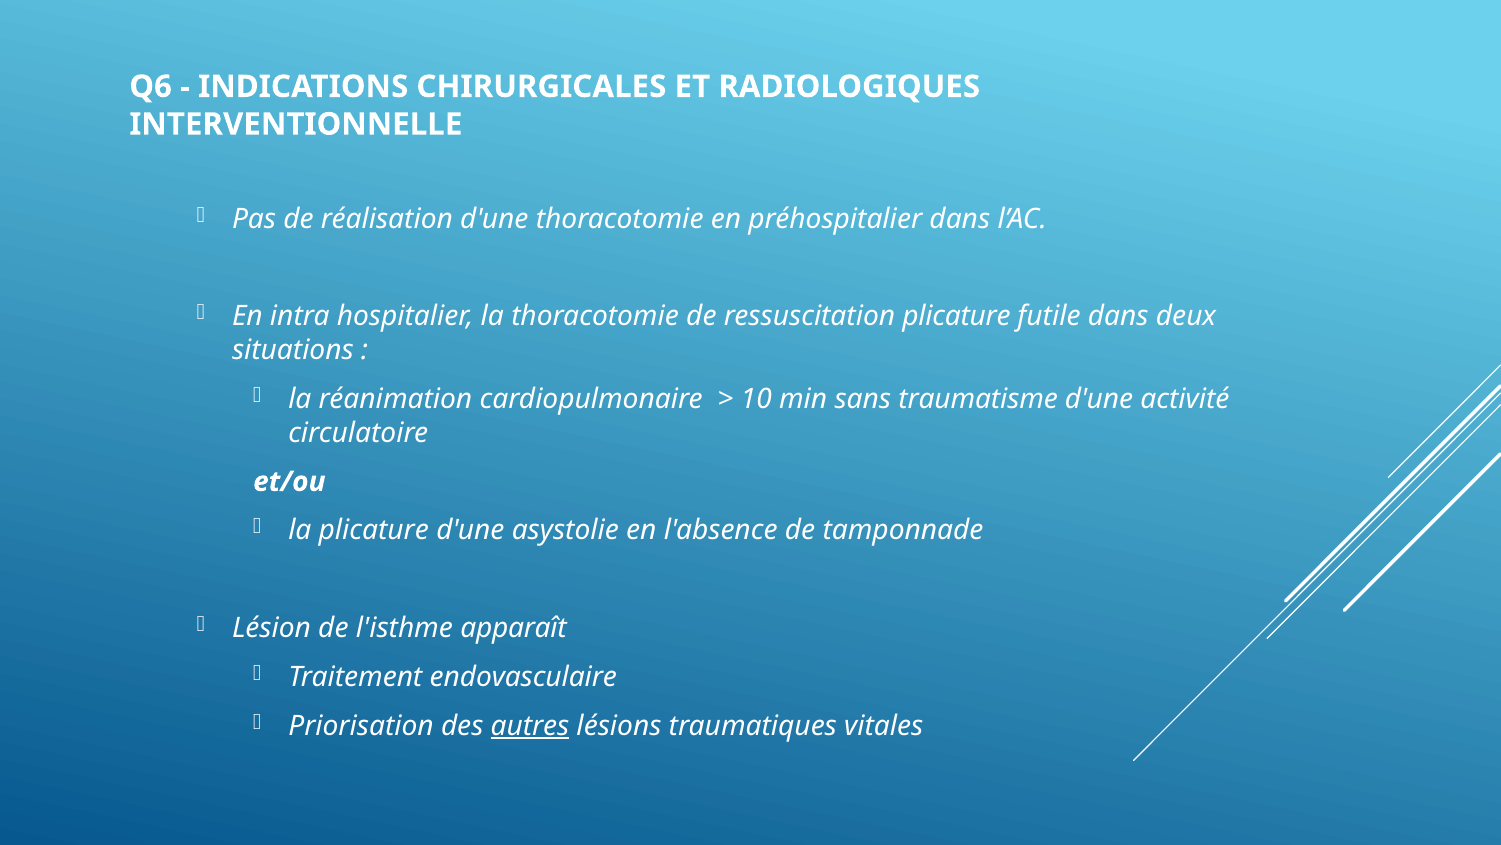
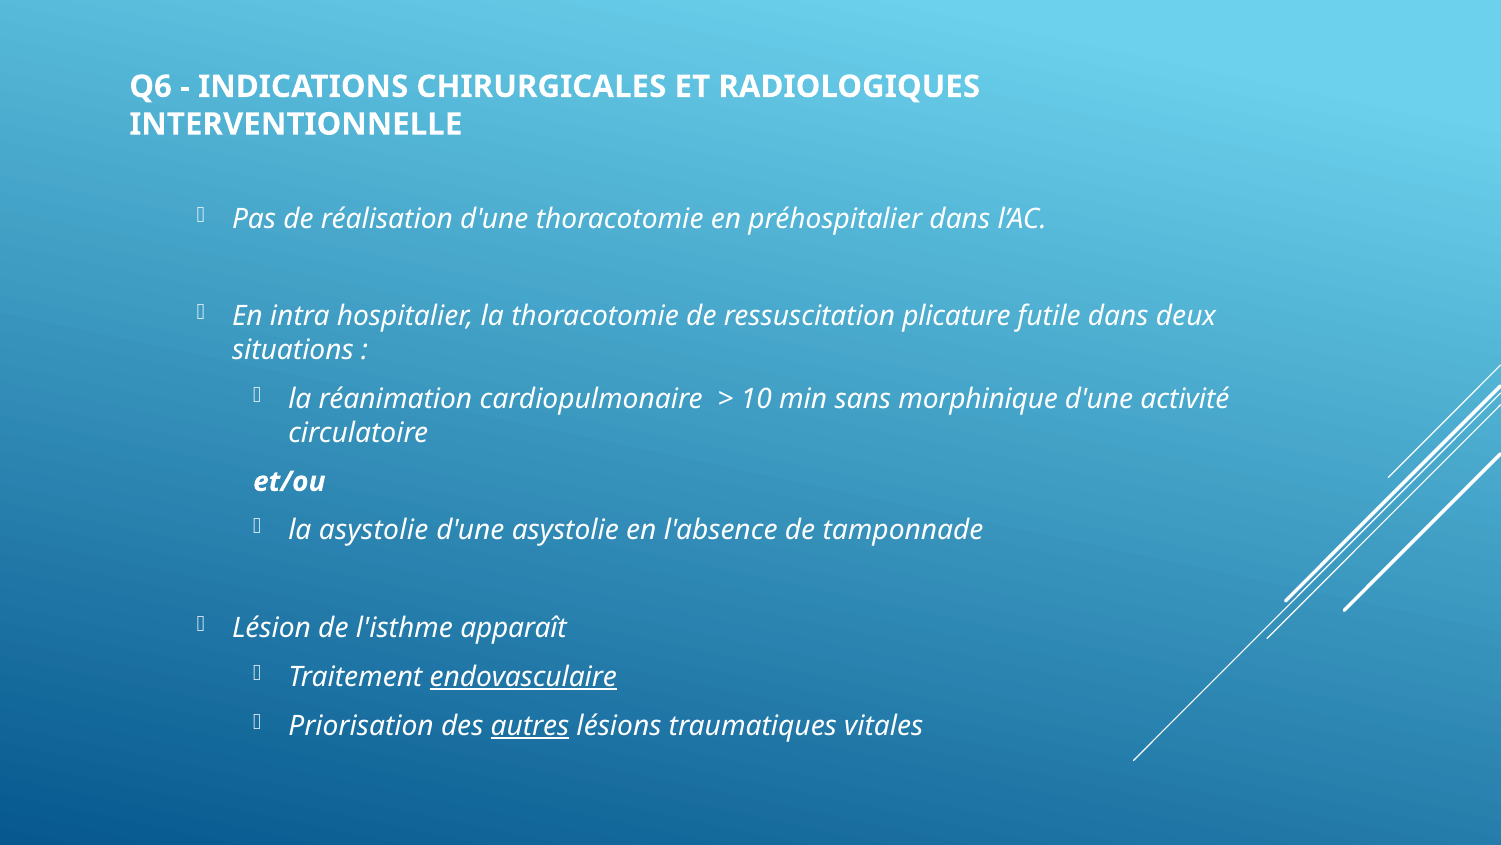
traumatisme: traumatisme -> morphinique
la plicature: plicature -> asystolie
endovasculaire underline: none -> present
